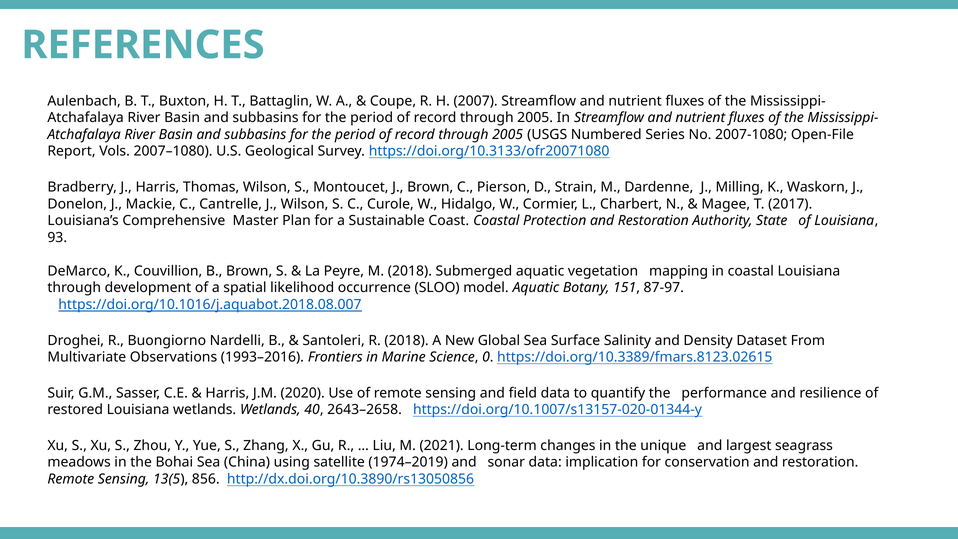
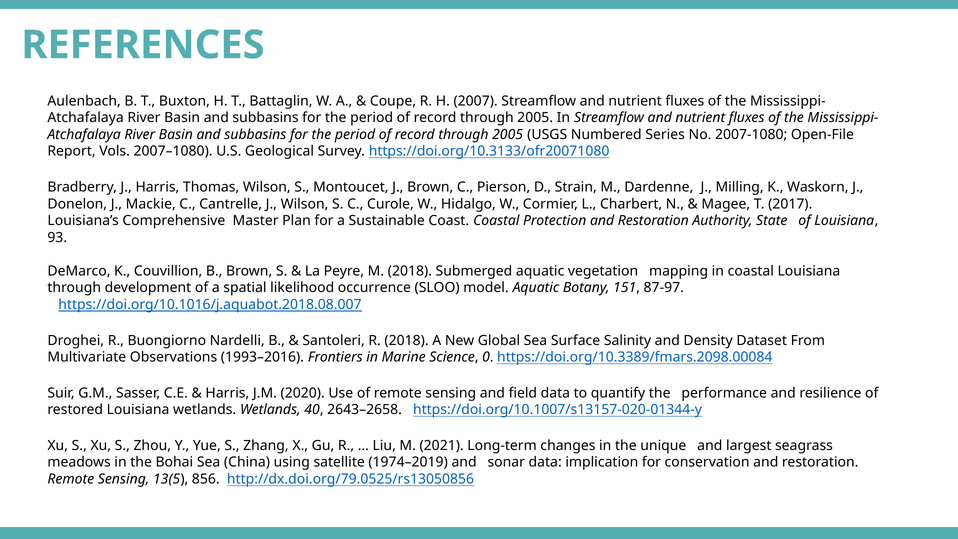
https://doi.org/10.3389/fmars.8123.02615: https://doi.org/10.3389/fmars.8123.02615 -> https://doi.org/10.3389/fmars.2098.00084
http://dx.doi.org/10.3890/rs13050856: http://dx.doi.org/10.3890/rs13050856 -> http://dx.doi.org/79.0525/rs13050856
